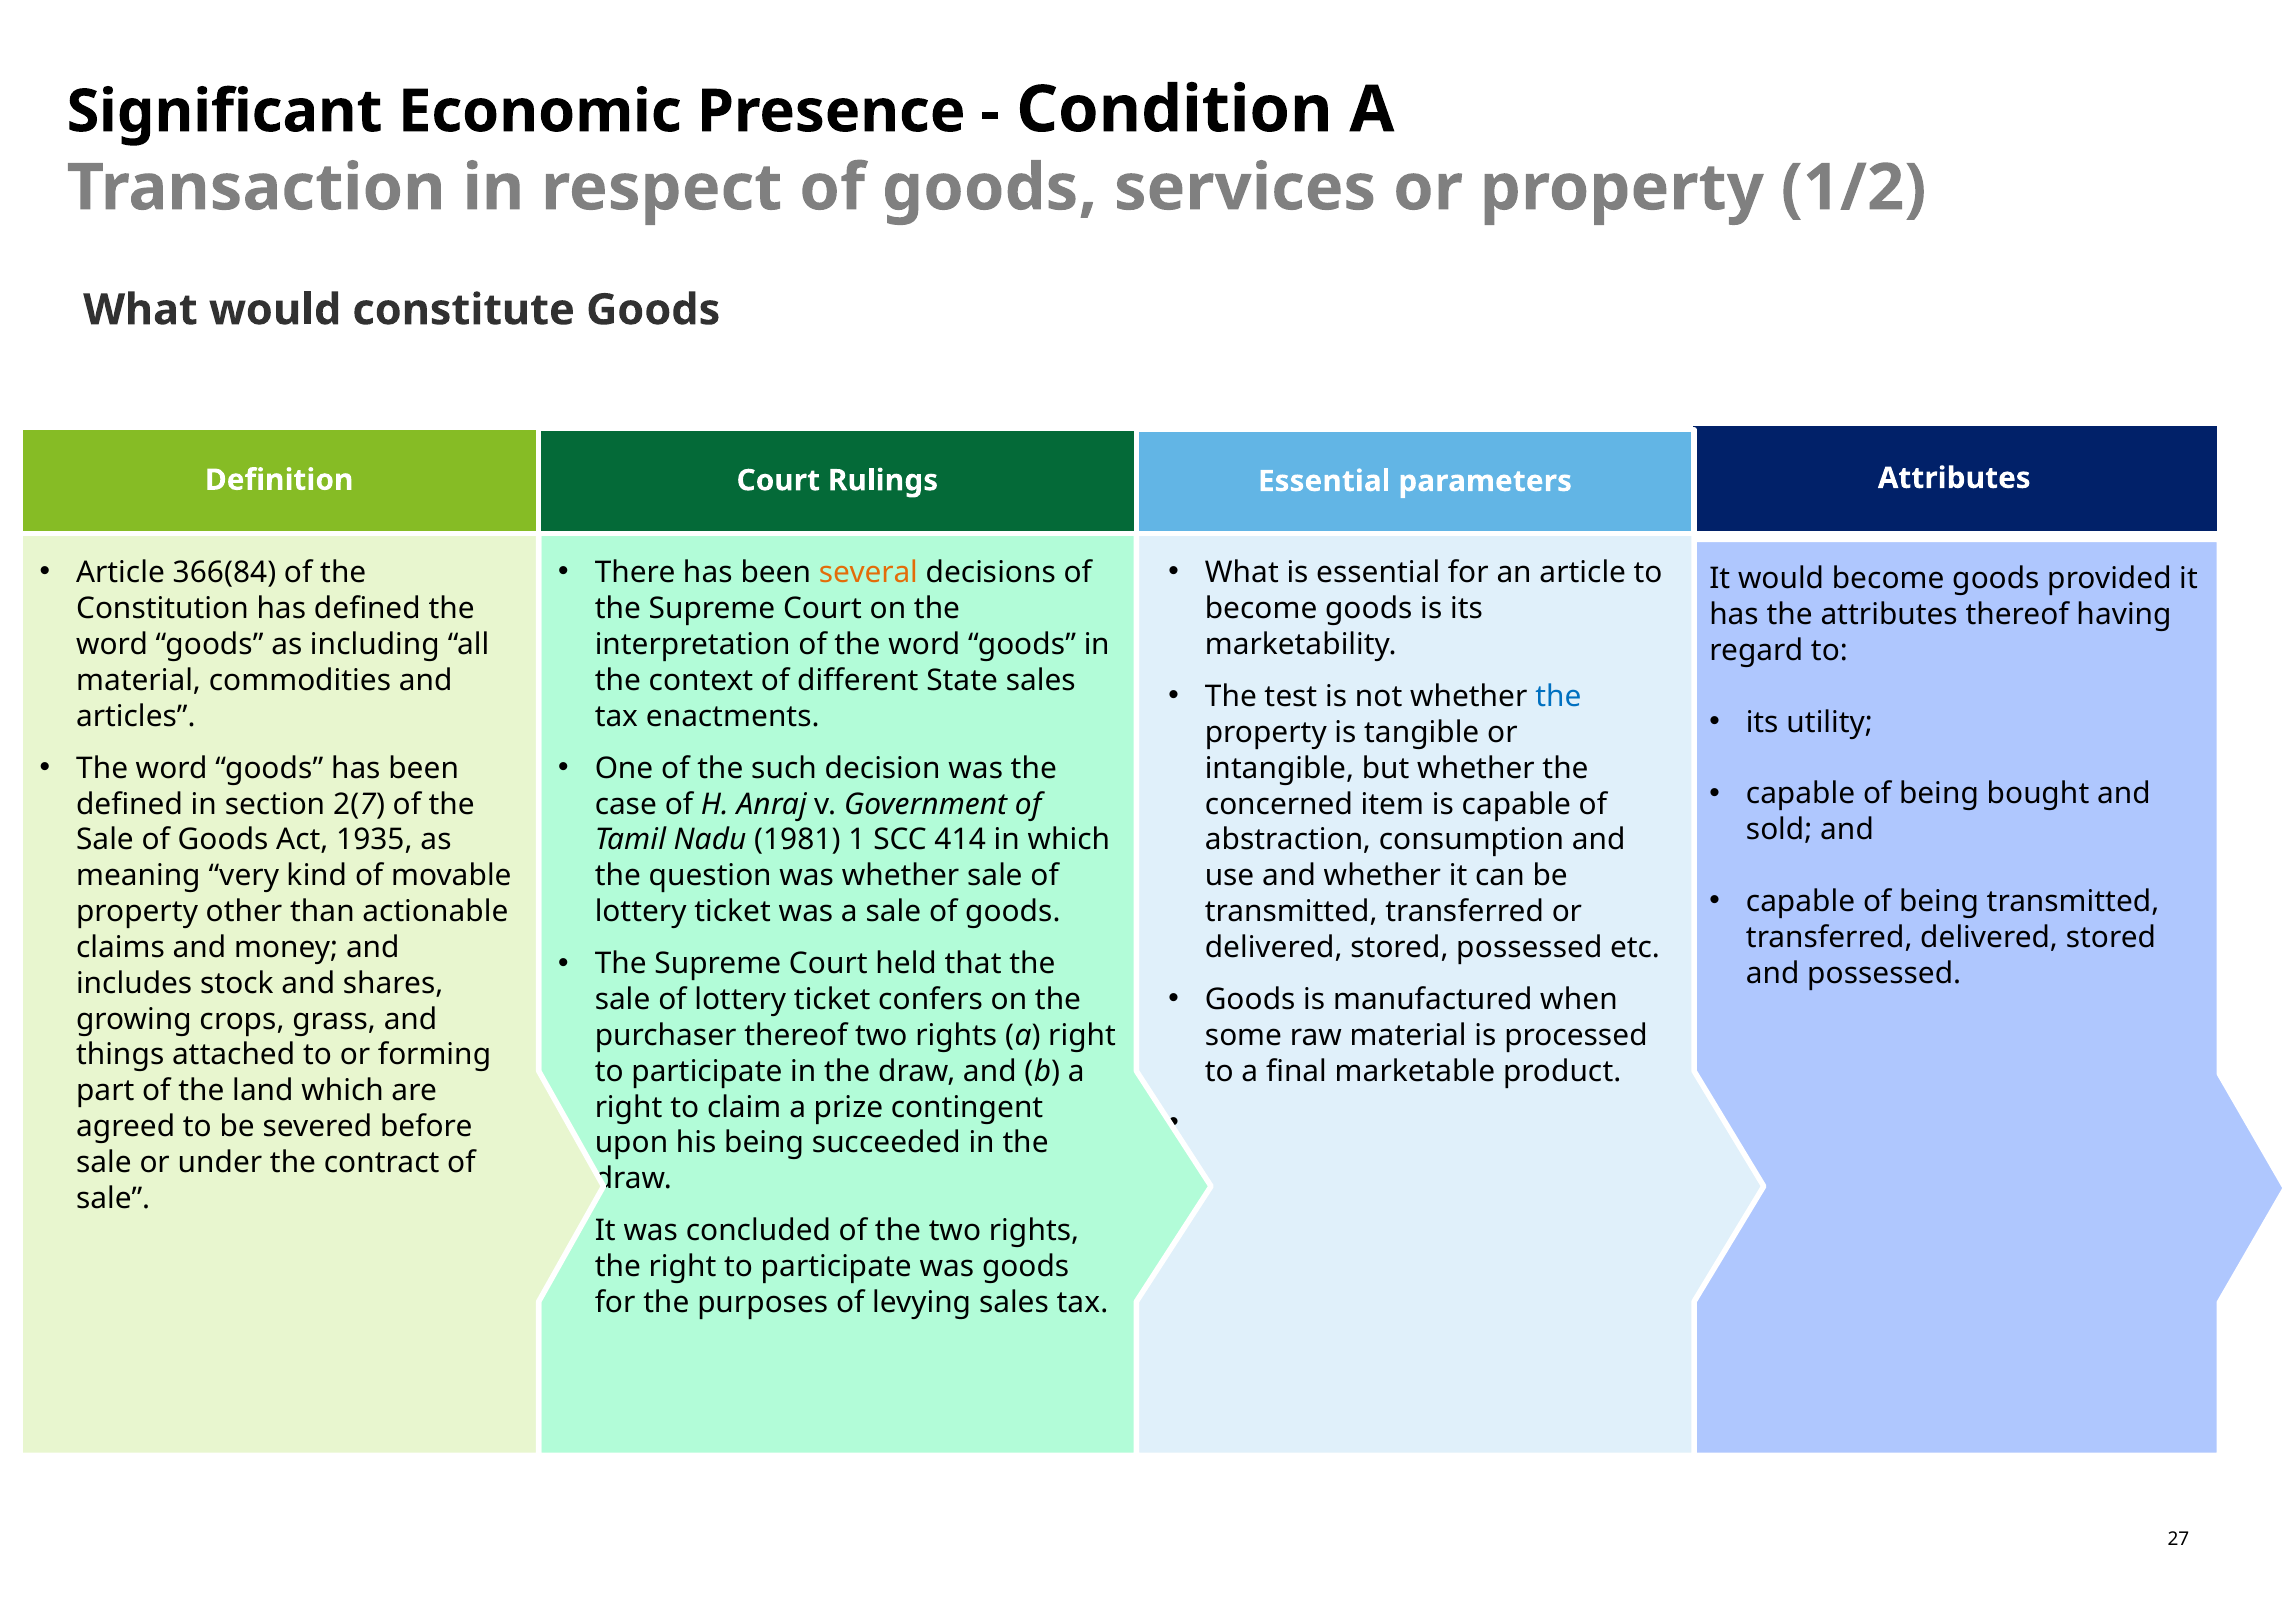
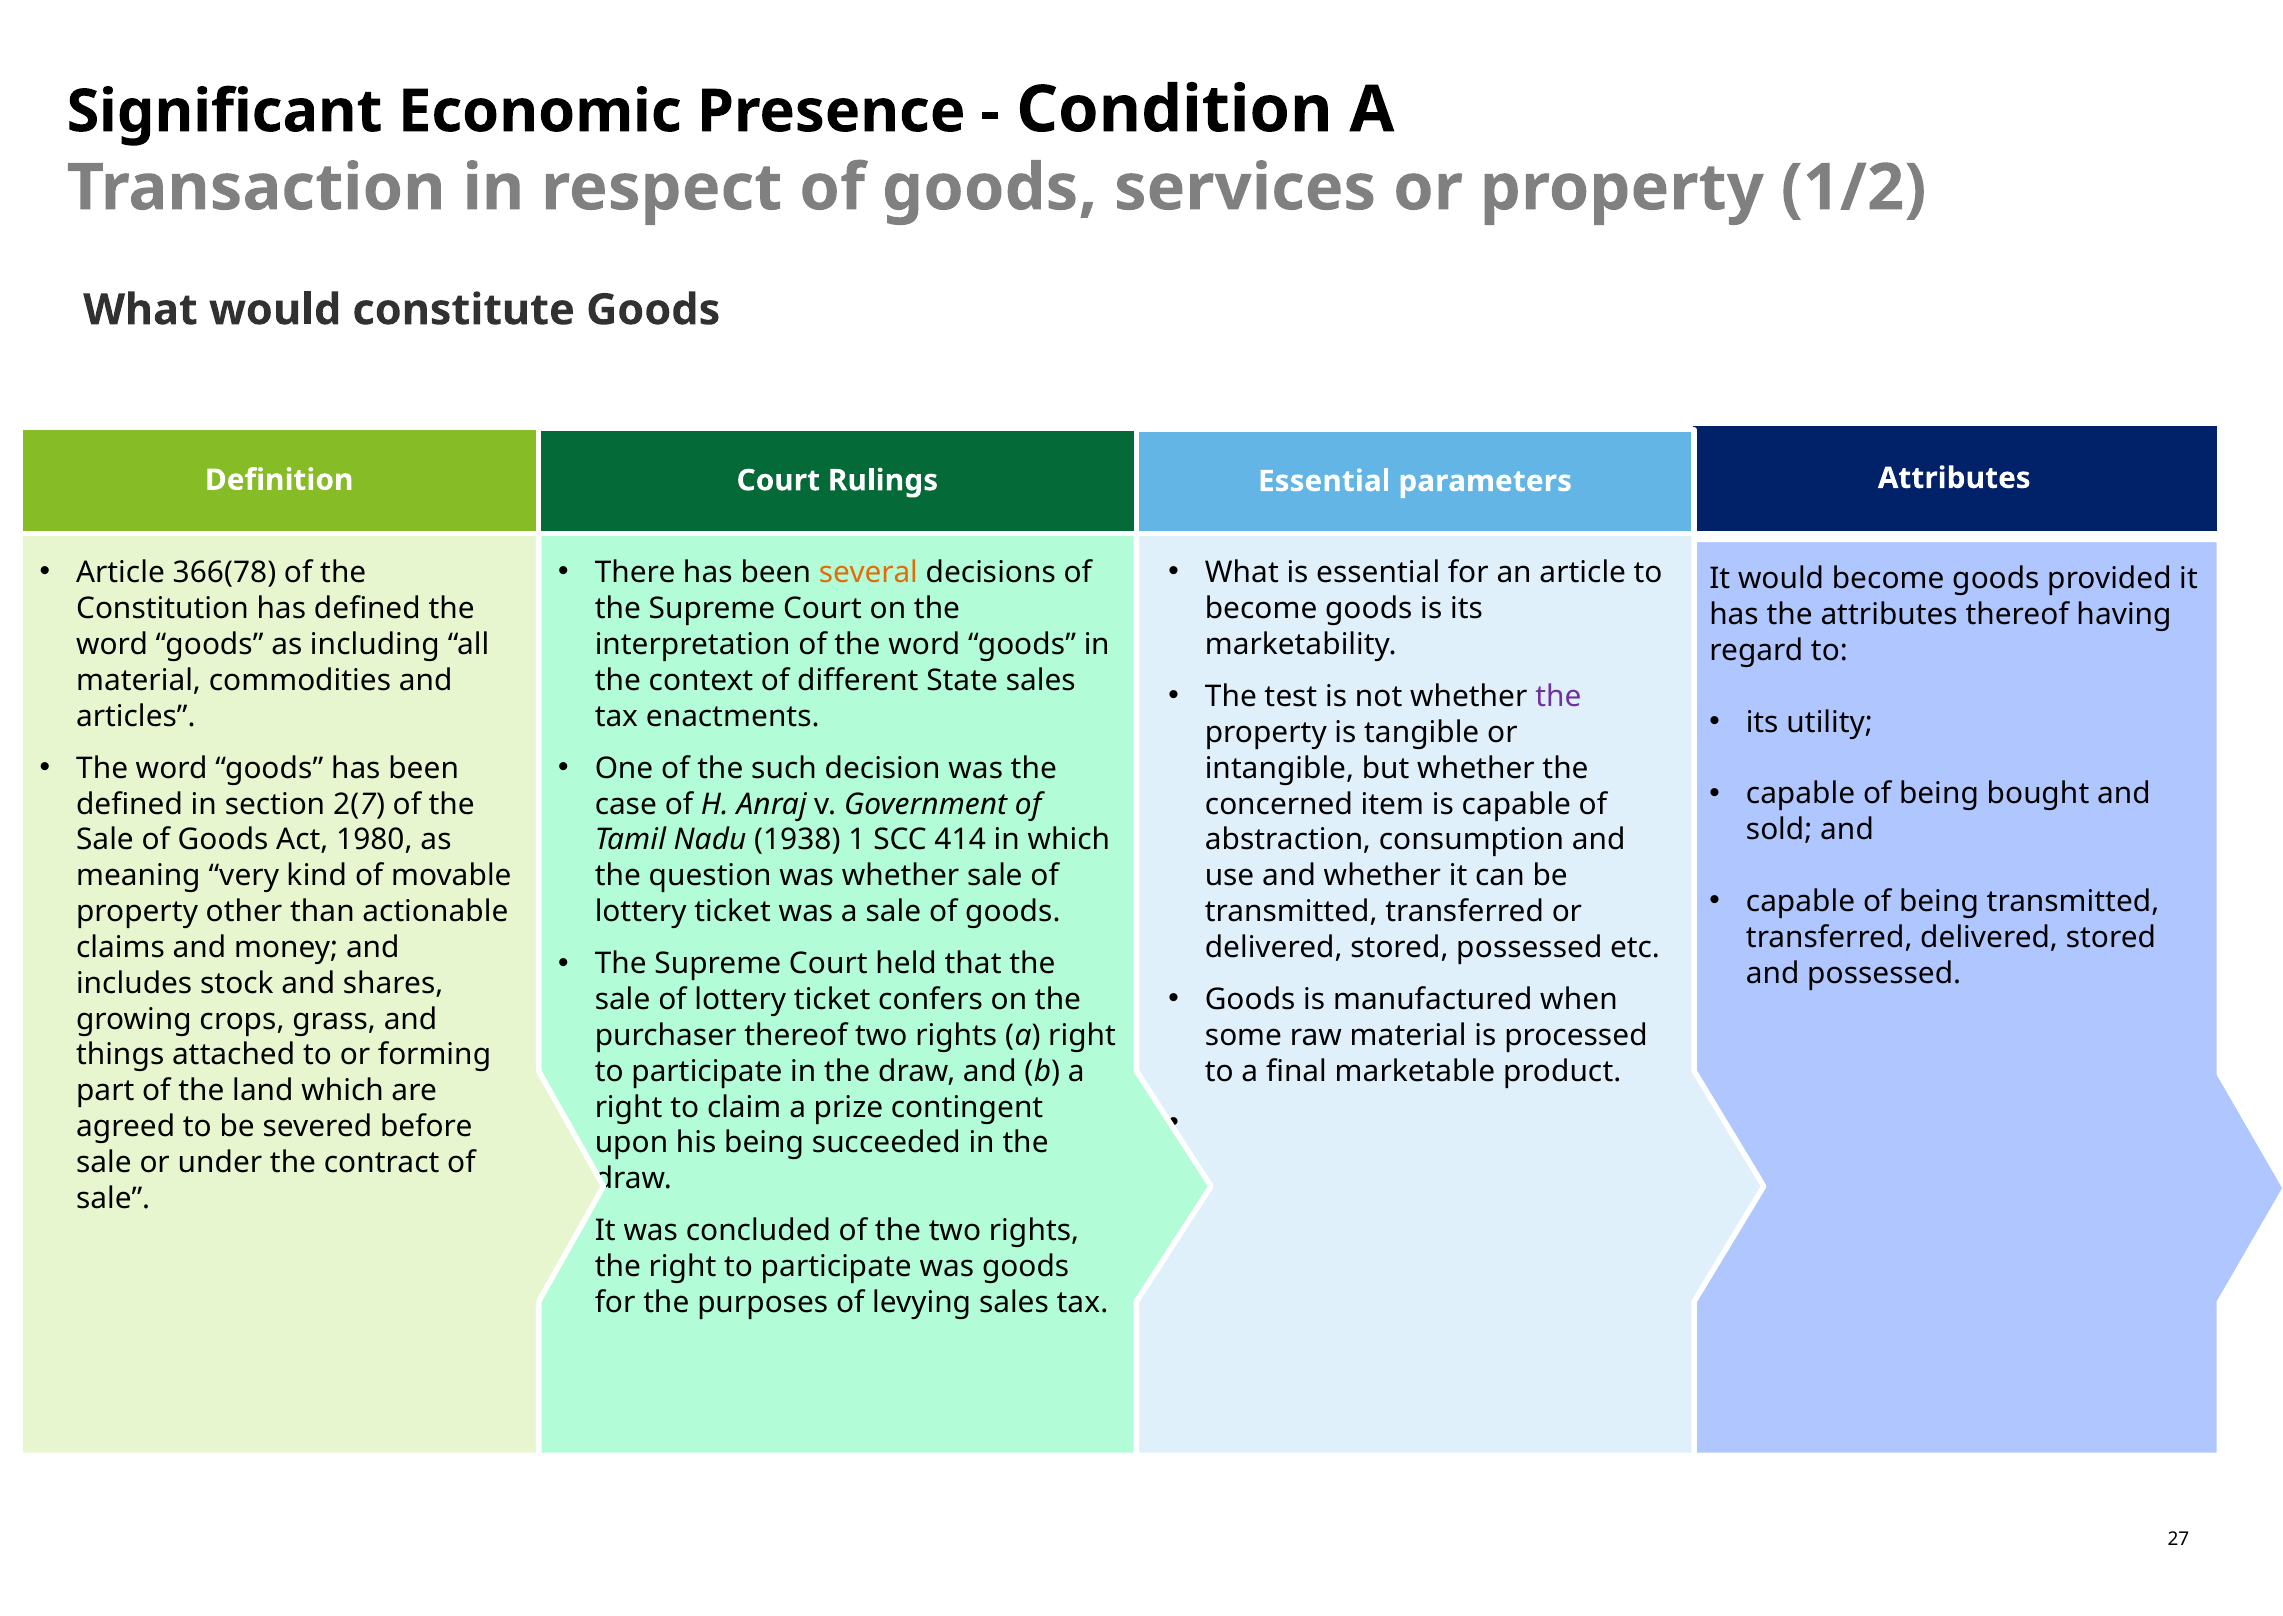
366(84: 366(84 -> 366(78
the at (1558, 696) colour: blue -> purple
1935: 1935 -> 1980
1981: 1981 -> 1938
